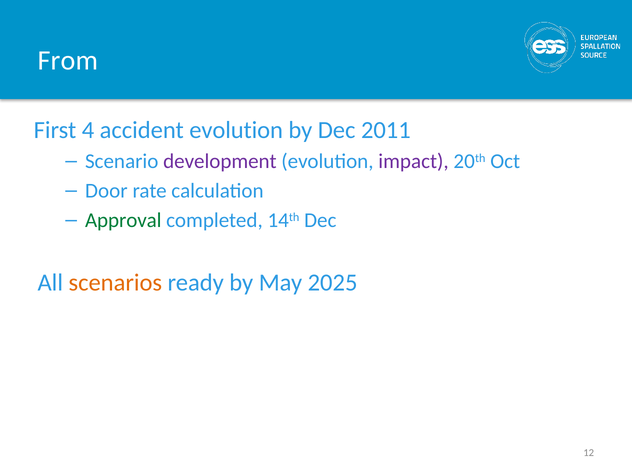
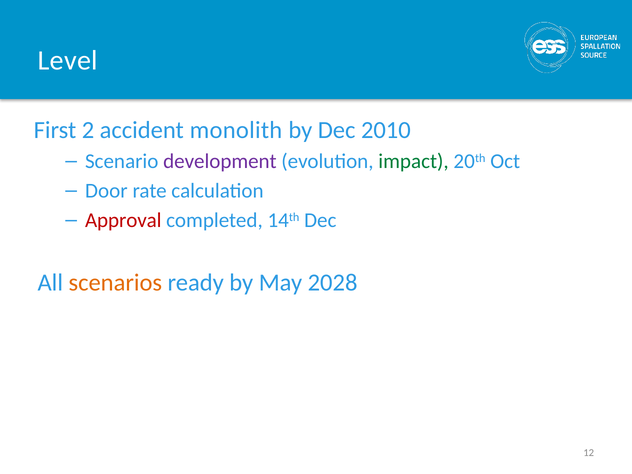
From: From -> Level
4: 4 -> 2
accident evolution: evolution -> monolith
2011: 2011 -> 2010
impact colour: purple -> green
Approval colour: green -> red
2025: 2025 -> 2028
